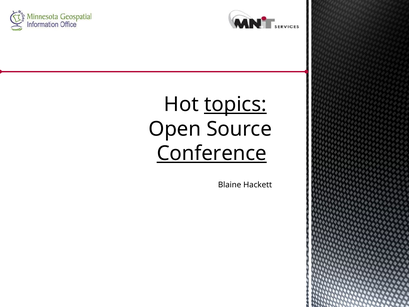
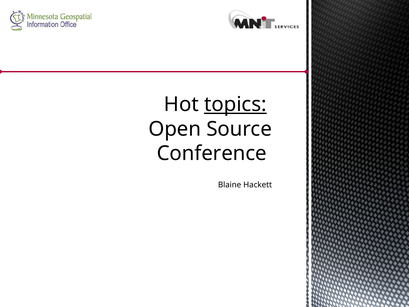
Conference underline: present -> none
